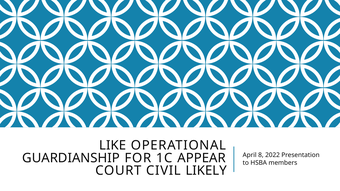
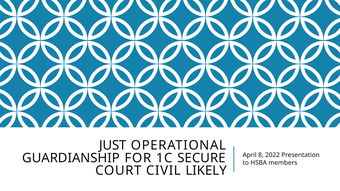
LIKE: LIKE -> JUST
APPEAR: APPEAR -> SECURE
